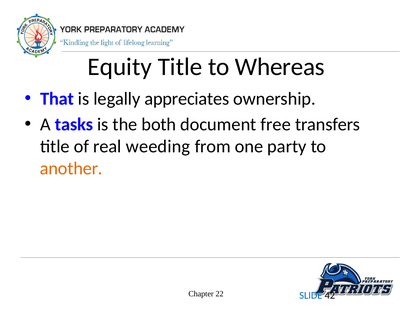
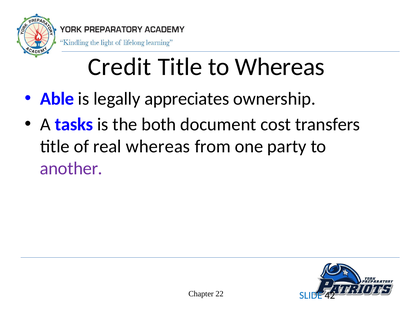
Equity: Equity -> Credit
That: That -> Able
free: free -> cost
real weeding: weeding -> whereas
another colour: orange -> purple
